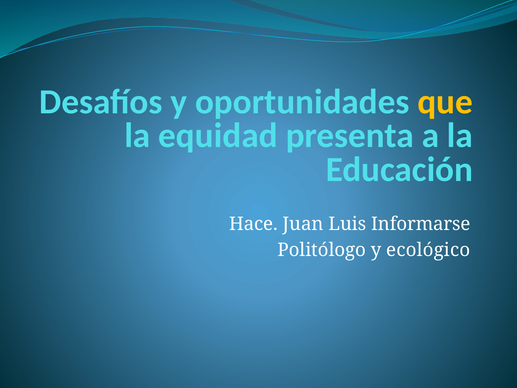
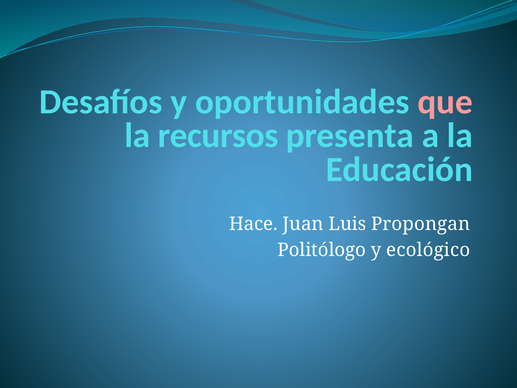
que colour: yellow -> pink
equidad: equidad -> recursos
Informarse: Informarse -> Propongan
